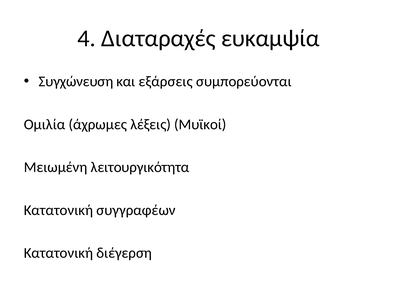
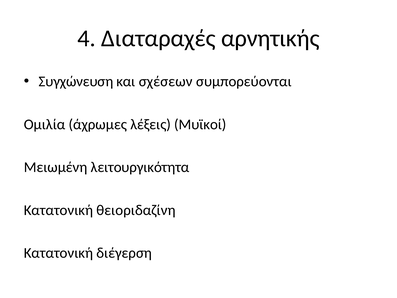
ευκαμψία: ευκαμψία -> αρνητικής
εξάρσεις: εξάρσεις -> σχέσεων
συγγραφέων: συγγραφέων -> θειοριδαζίνη
